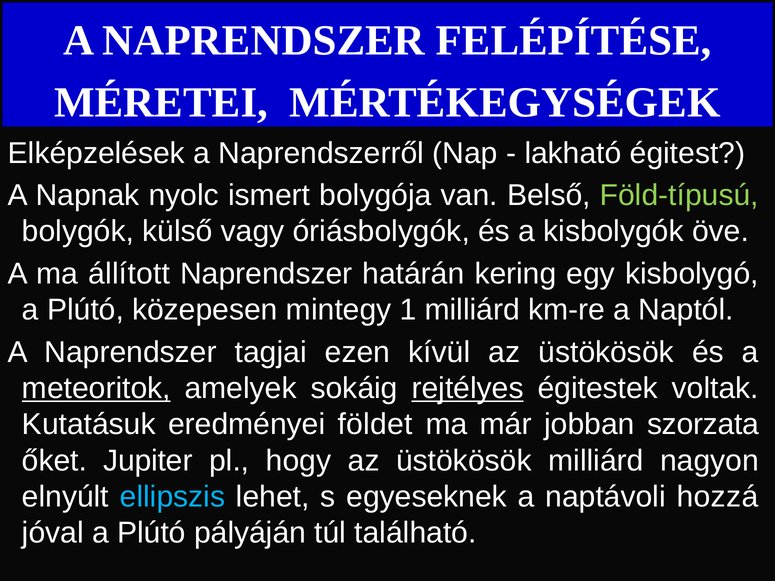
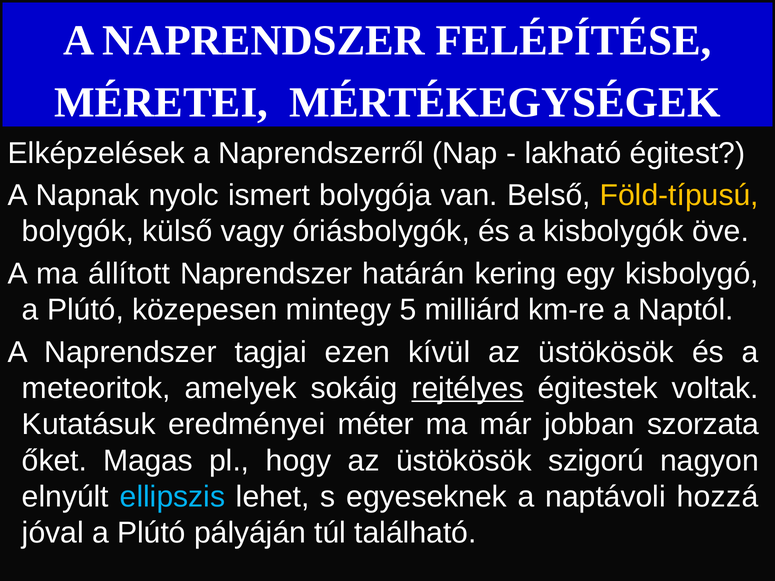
Föld-típusú colour: light green -> yellow
1: 1 -> 5
meteoritok underline: present -> none
földet: földet -> méter
Jupiter: Jupiter -> Magas
üstökösök milliárd: milliárd -> szigorú
